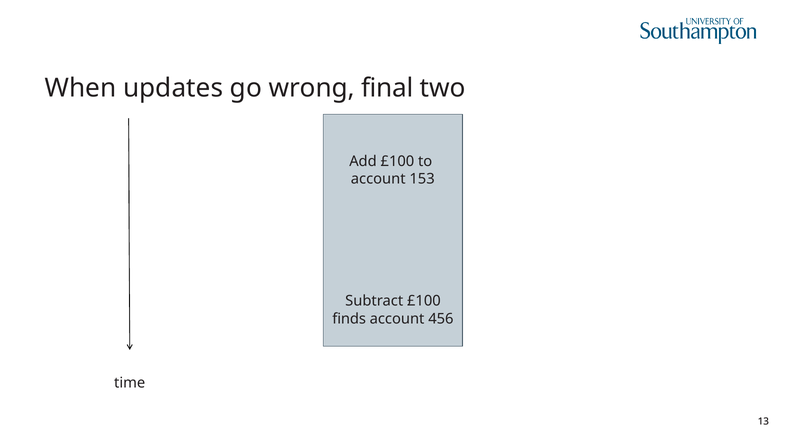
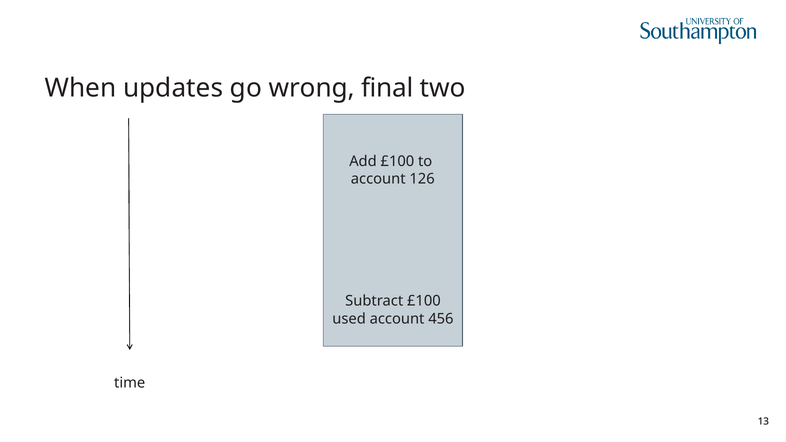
153: 153 -> 126
finds: finds -> used
